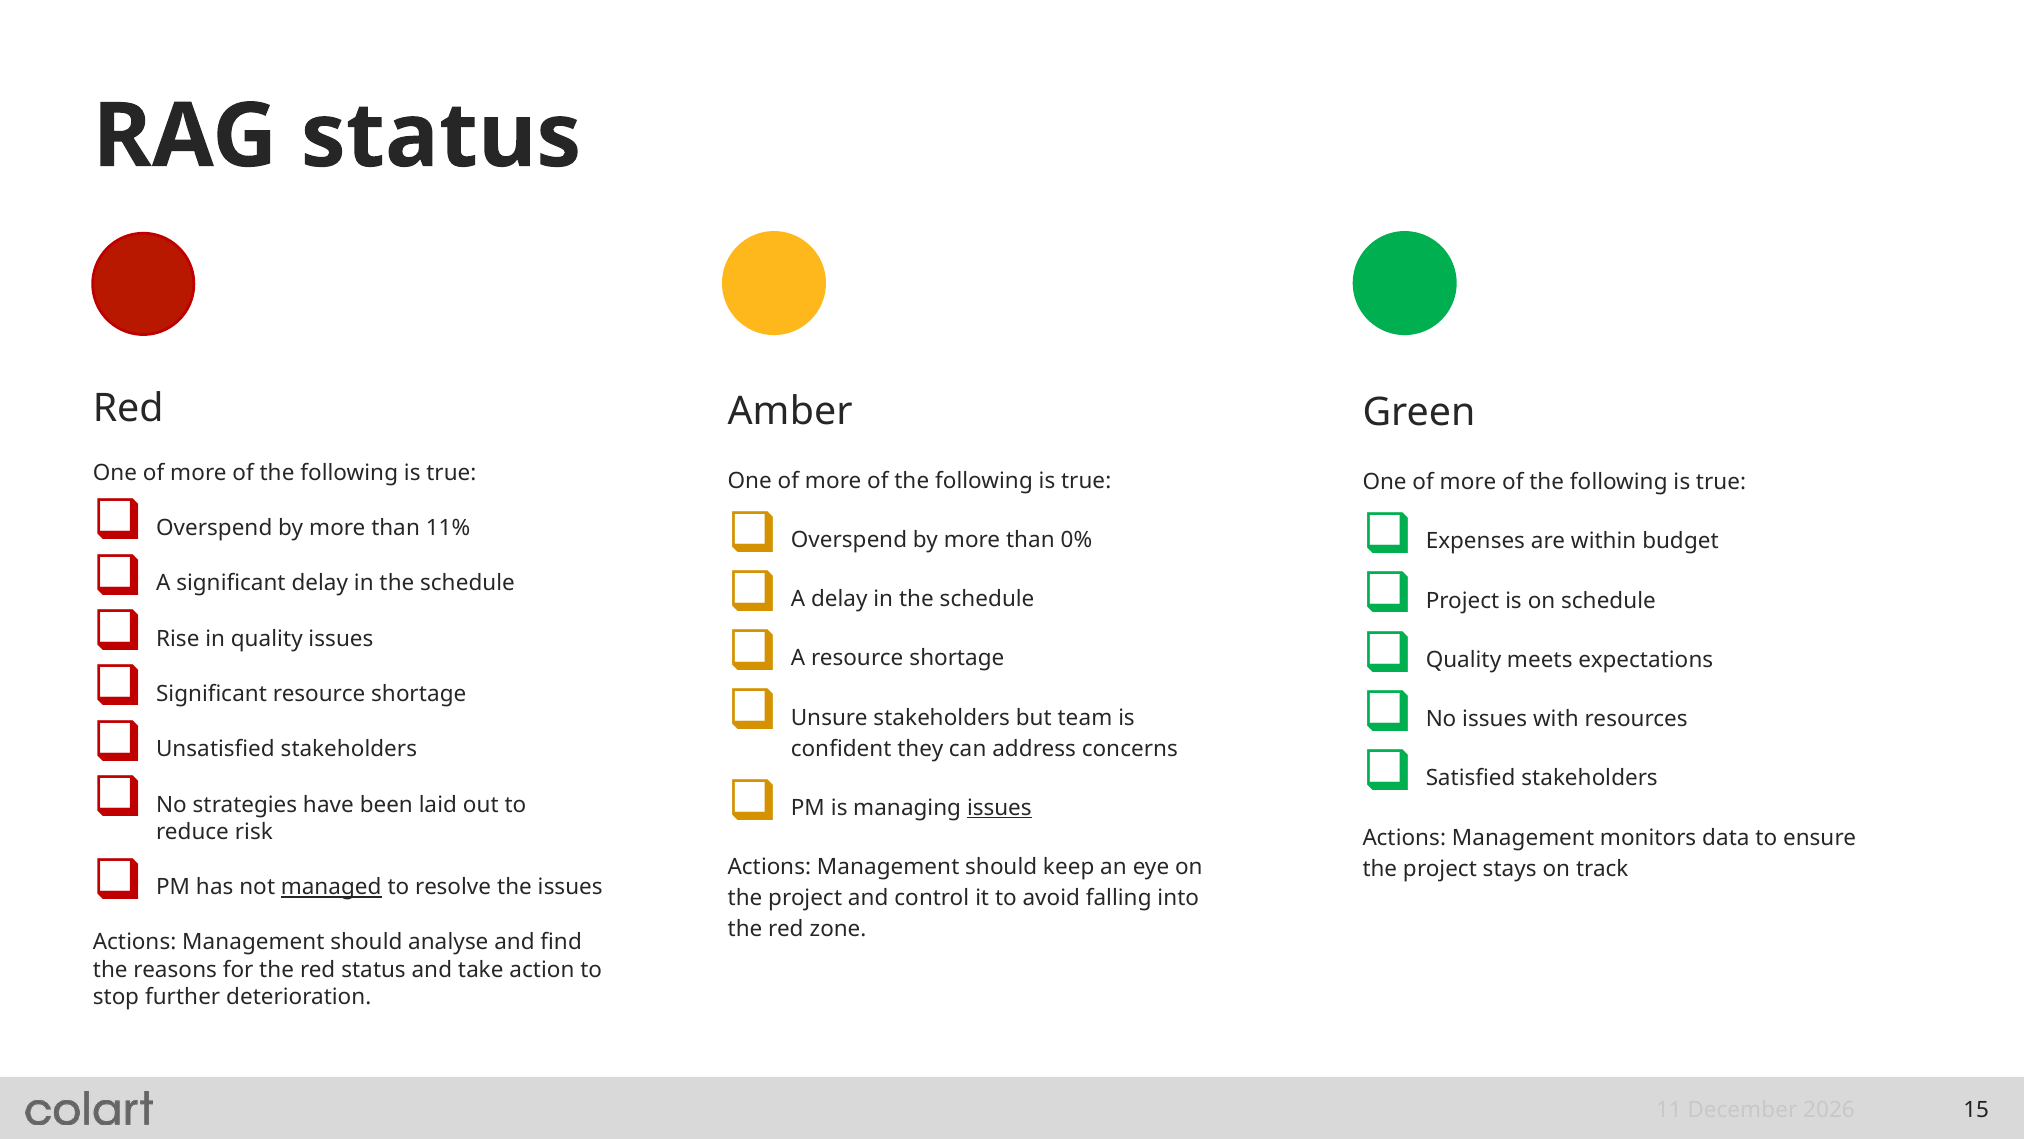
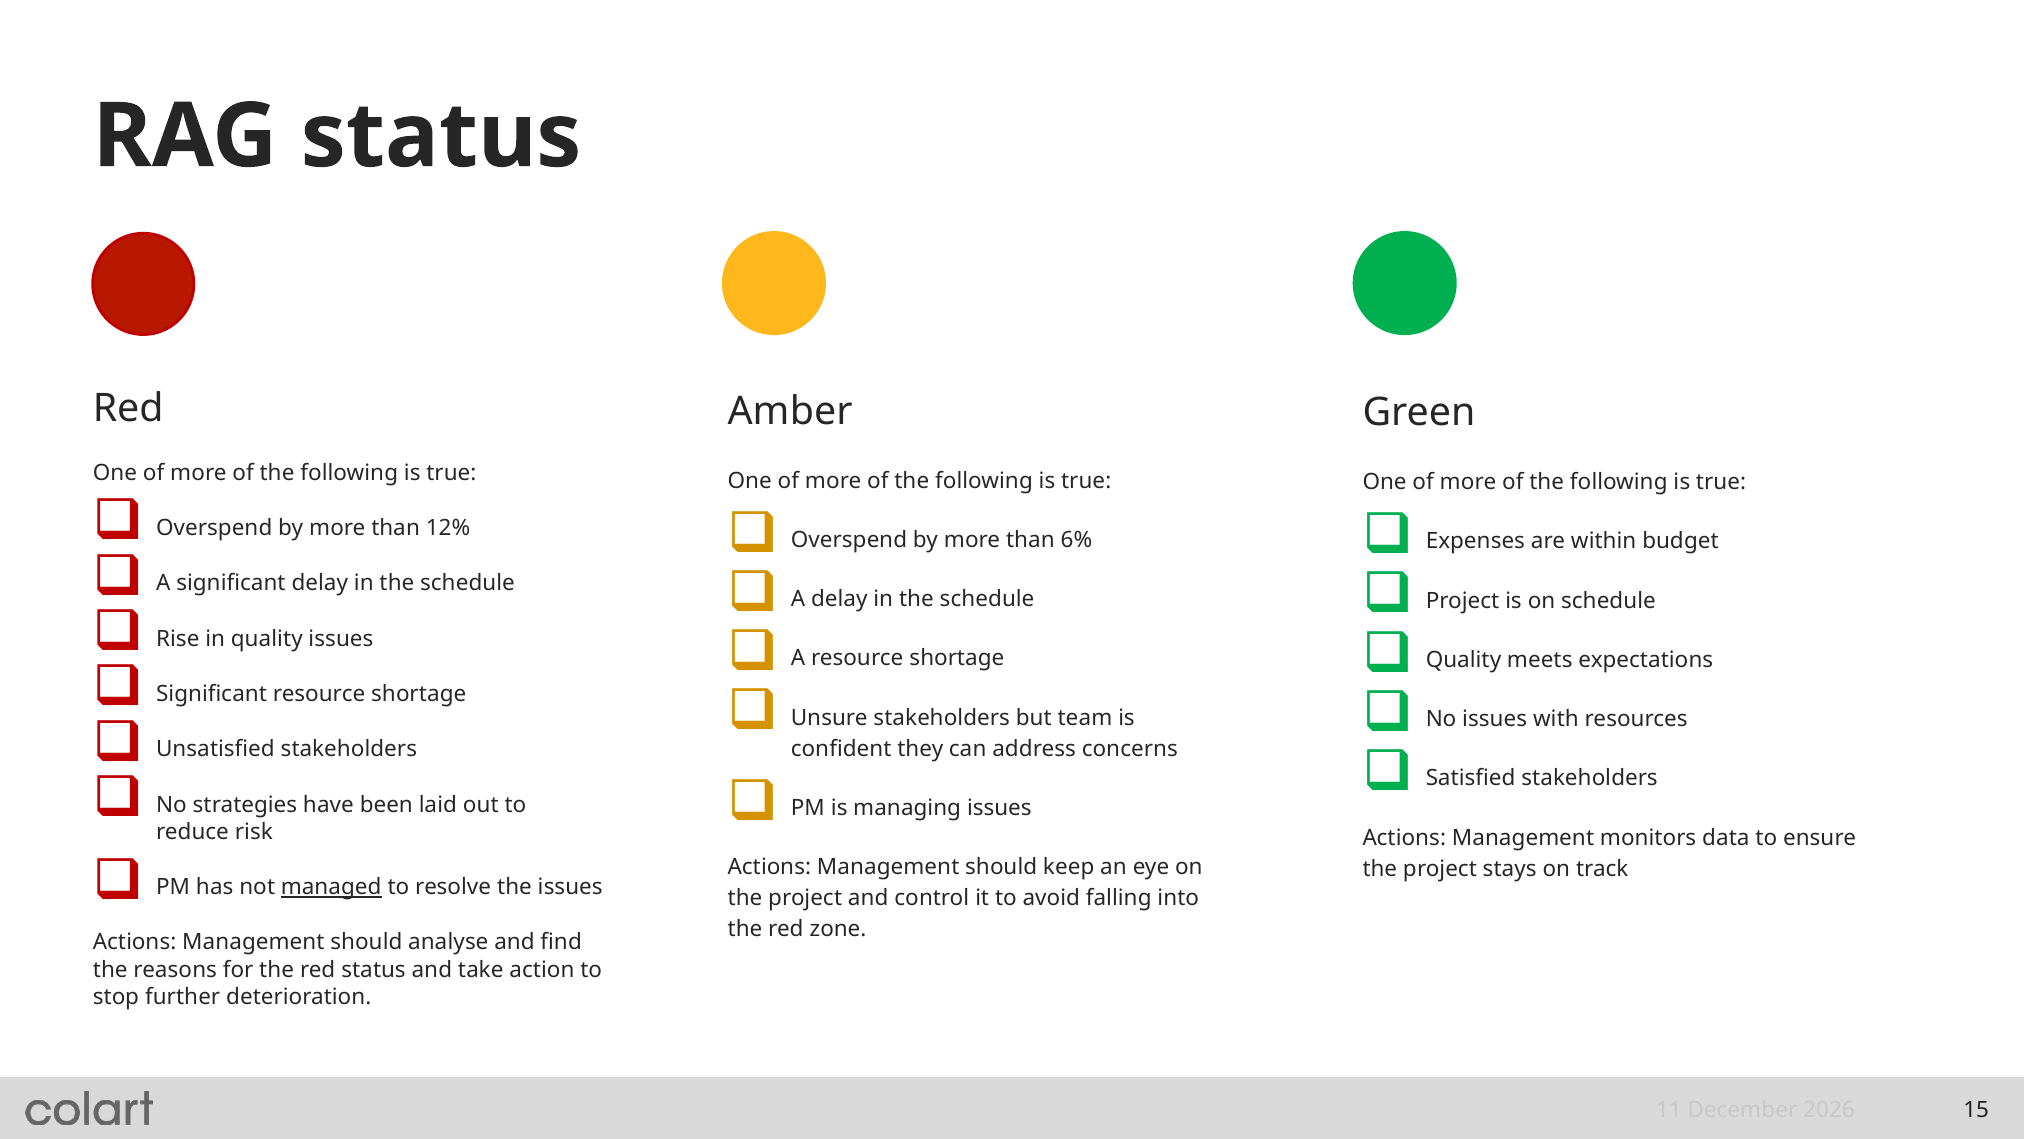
11%: 11% -> 12%
0%: 0% -> 6%
issues at (999, 808) underline: present -> none
